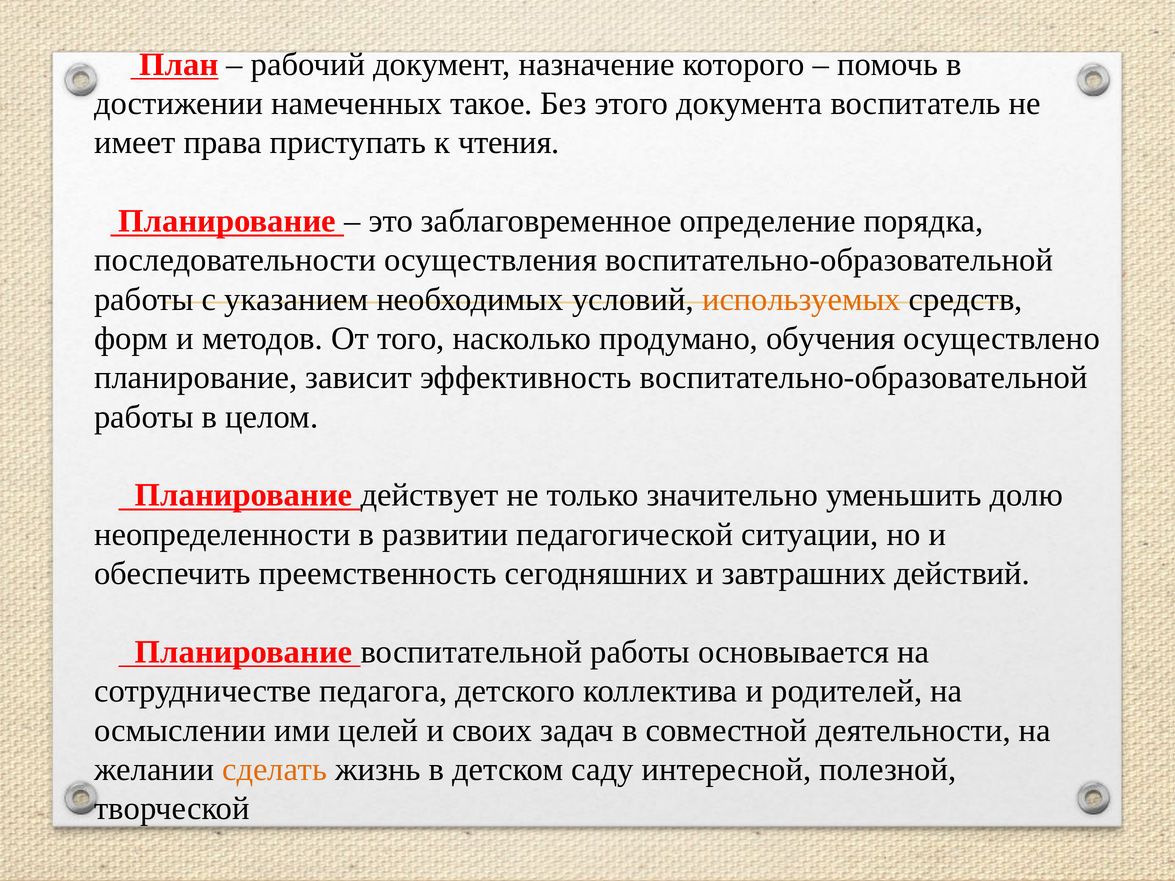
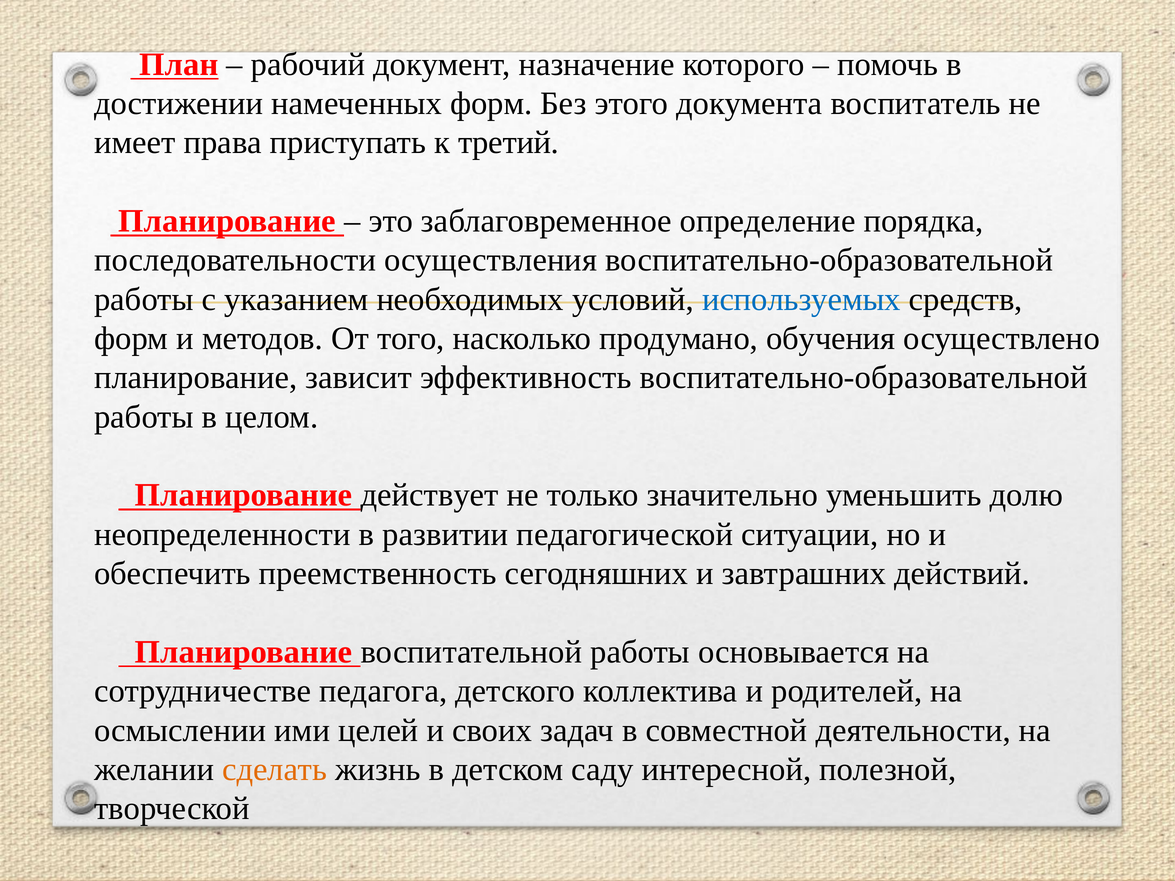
намеченных такое: такое -> форм
чтения: чтения -> третий
используемых colour: orange -> blue
